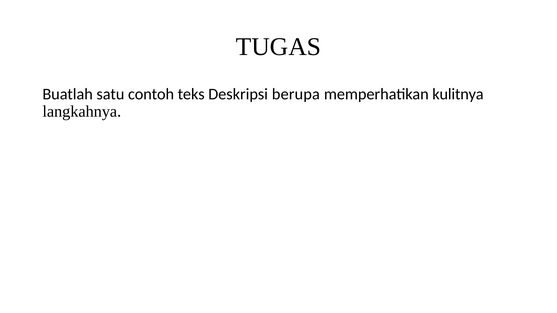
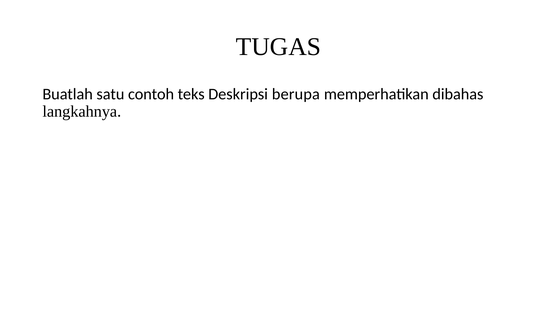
kulitnya: kulitnya -> dibahas
